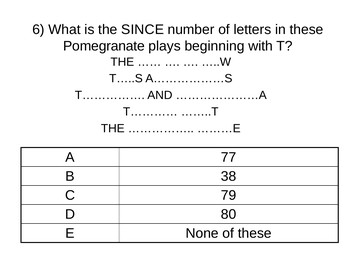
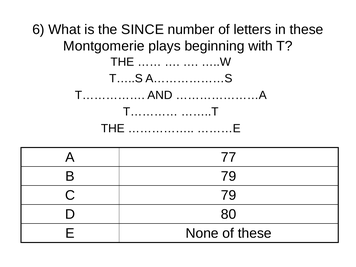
Pomegranate: Pomegranate -> Montgomerie
B 38: 38 -> 79
